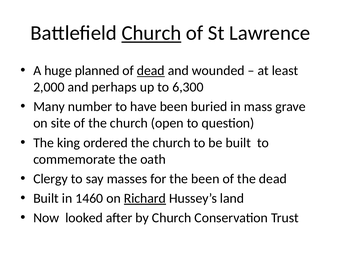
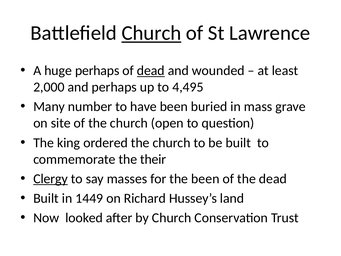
huge planned: planned -> perhaps
6,300: 6,300 -> 4,495
oath: oath -> their
Clergy underline: none -> present
1460: 1460 -> 1449
Richard underline: present -> none
